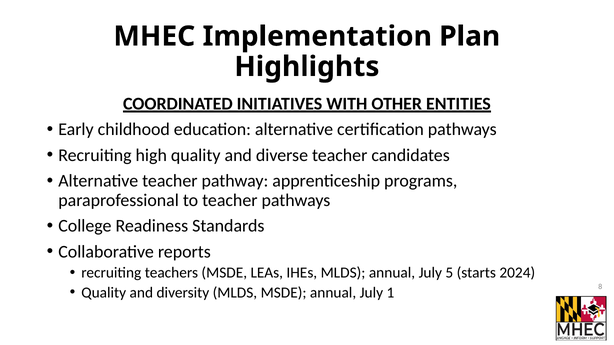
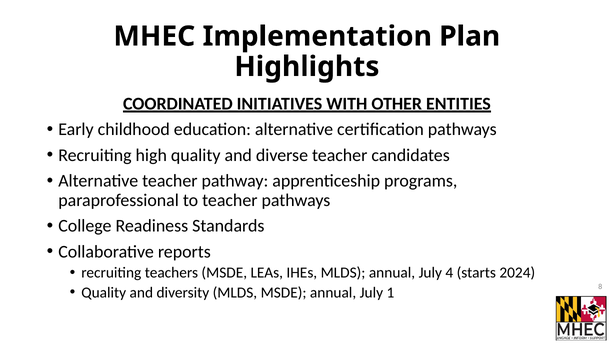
5: 5 -> 4
